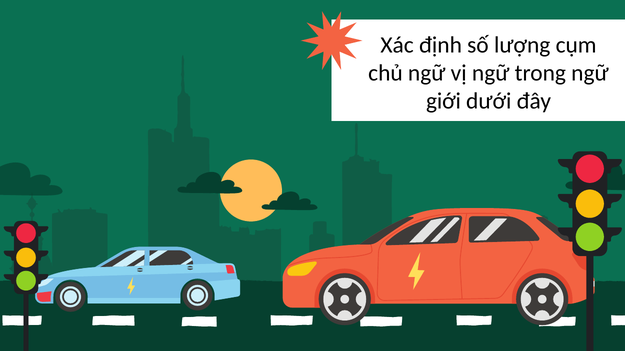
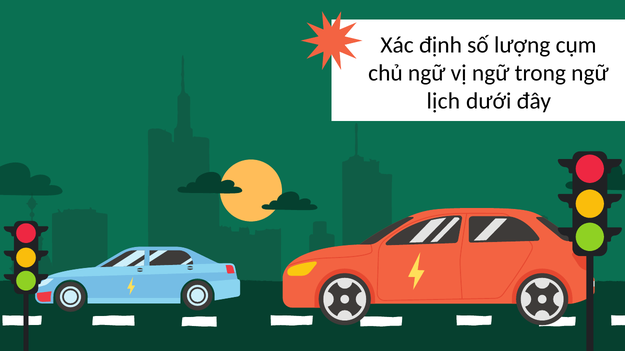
giới: giới -> lịch
